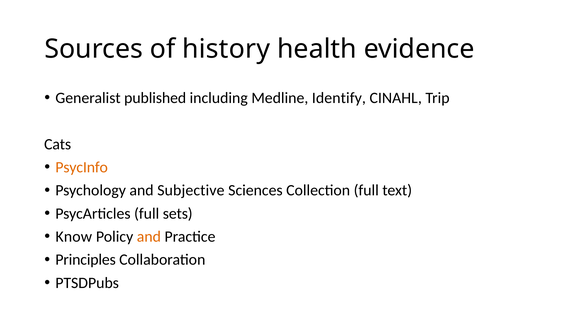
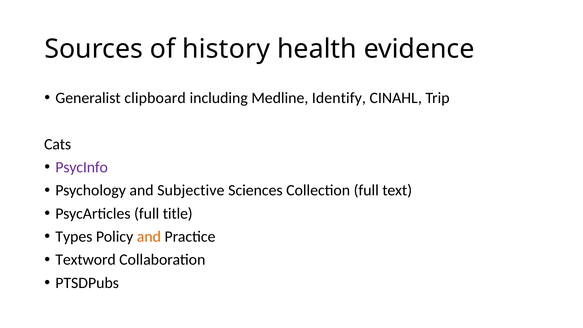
published: published -> clipboard
PsycInfo colour: orange -> purple
sets: sets -> title
Know: Know -> Types
Principles: Principles -> Textword
